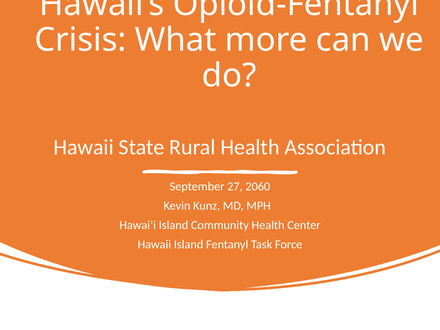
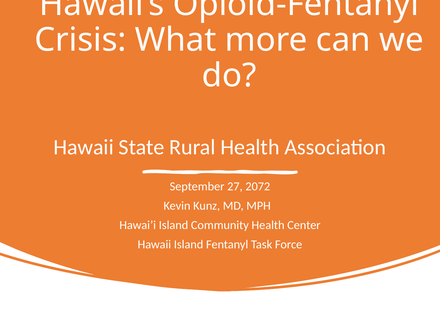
2060: 2060 -> 2072
